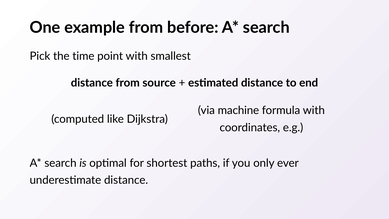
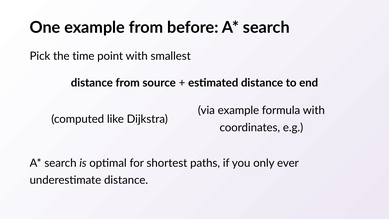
via machine: machine -> example
